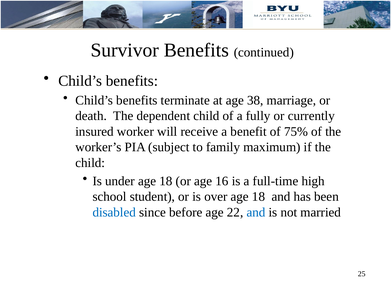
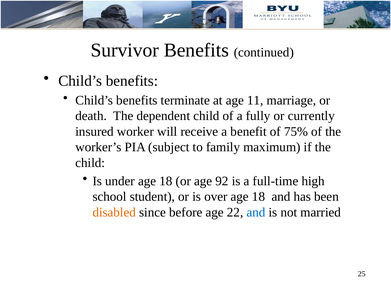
38: 38 -> 11
16: 16 -> 92
disabled colour: blue -> orange
